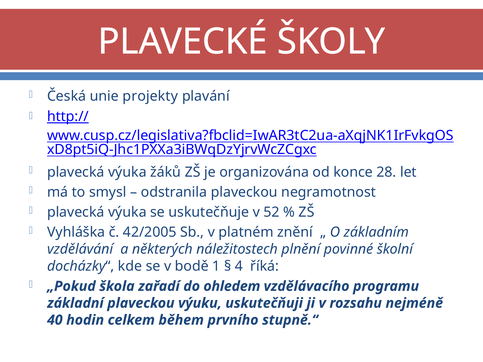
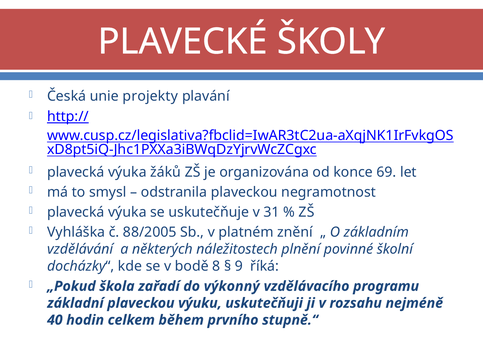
28: 28 -> 69
52: 52 -> 31
42/2005: 42/2005 -> 88/2005
1: 1 -> 8
4: 4 -> 9
ohledem: ohledem -> výkonný
